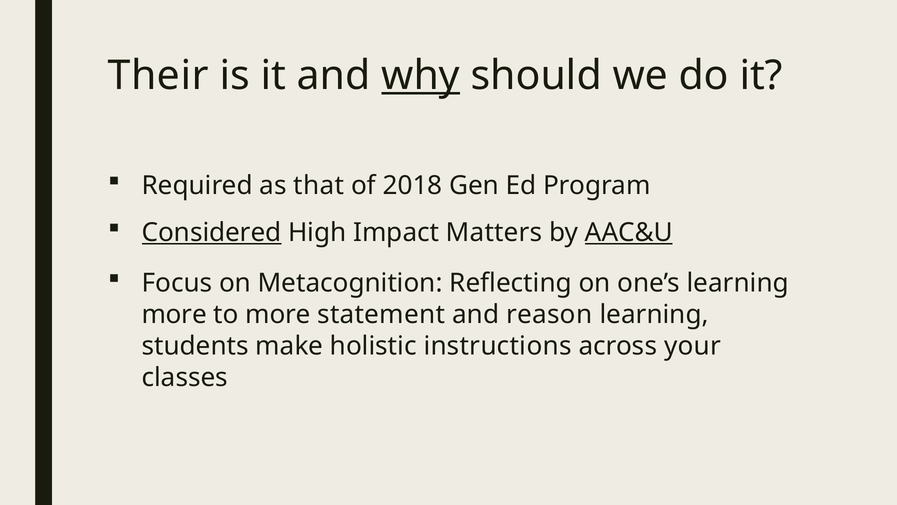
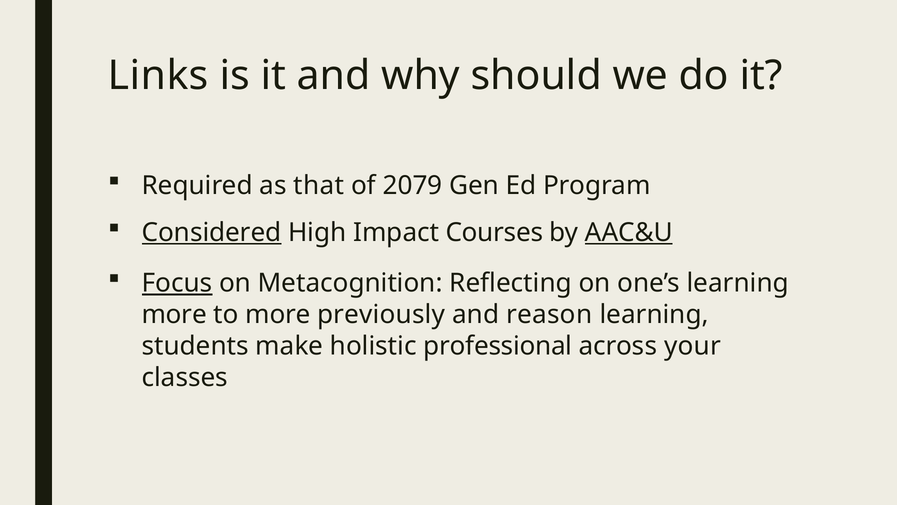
Their: Their -> Links
why underline: present -> none
2018: 2018 -> 2079
Matters: Matters -> Courses
Focus underline: none -> present
statement: statement -> previously
instructions: instructions -> professional
